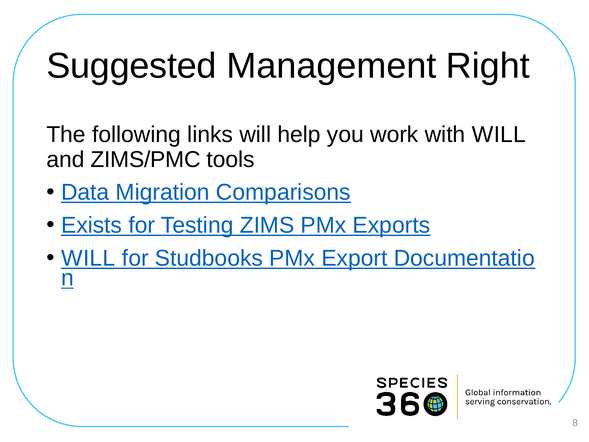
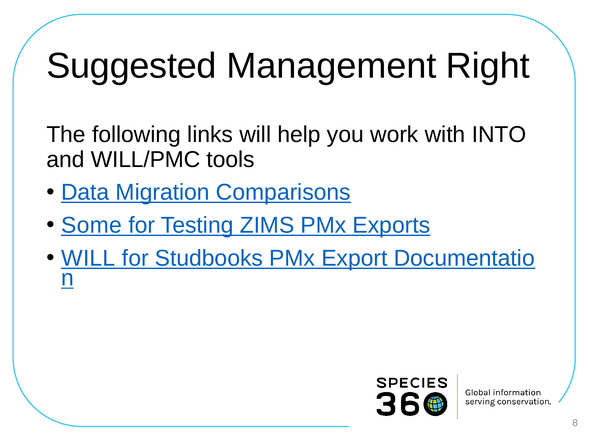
with WILL: WILL -> INTO
ZIMS/PMC: ZIMS/PMC -> WILL/PMC
Exists: Exists -> Some
